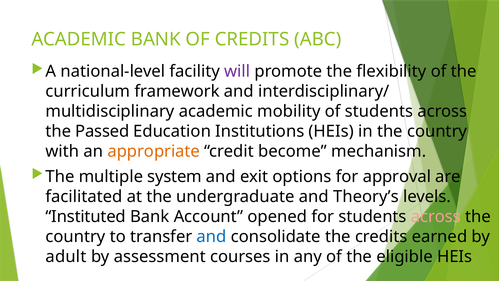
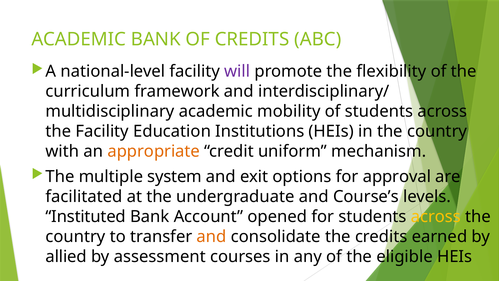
the Passed: Passed -> Facility
become: become -> uniform
Theory’s: Theory’s -> Course’s
across at (436, 216) colour: pink -> yellow
and at (212, 236) colour: blue -> orange
adult: adult -> allied
